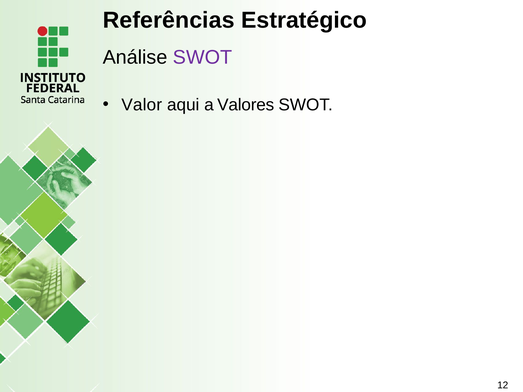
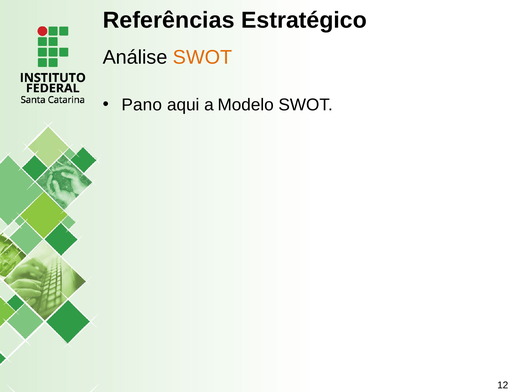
SWOT at (203, 57) colour: purple -> orange
Valor: Valor -> Pano
Valores: Valores -> Modelo
